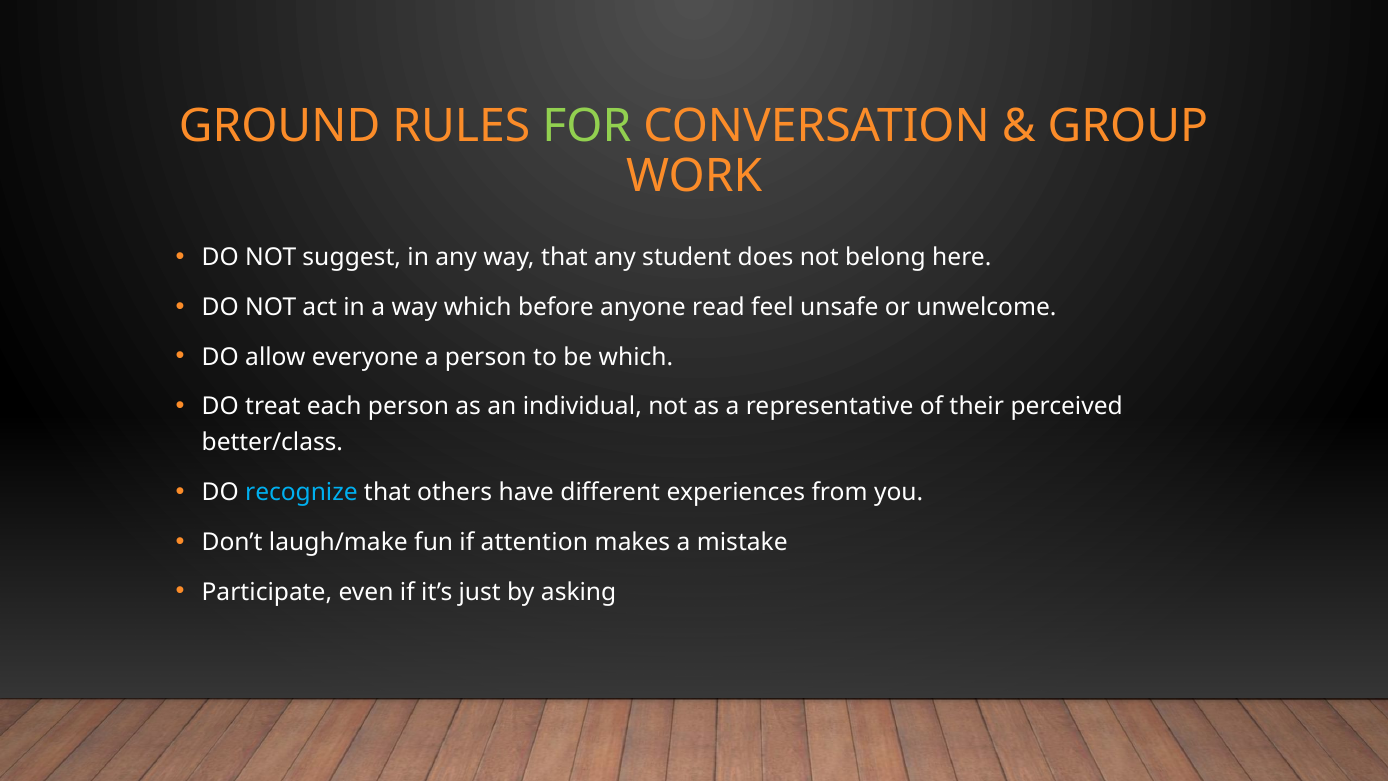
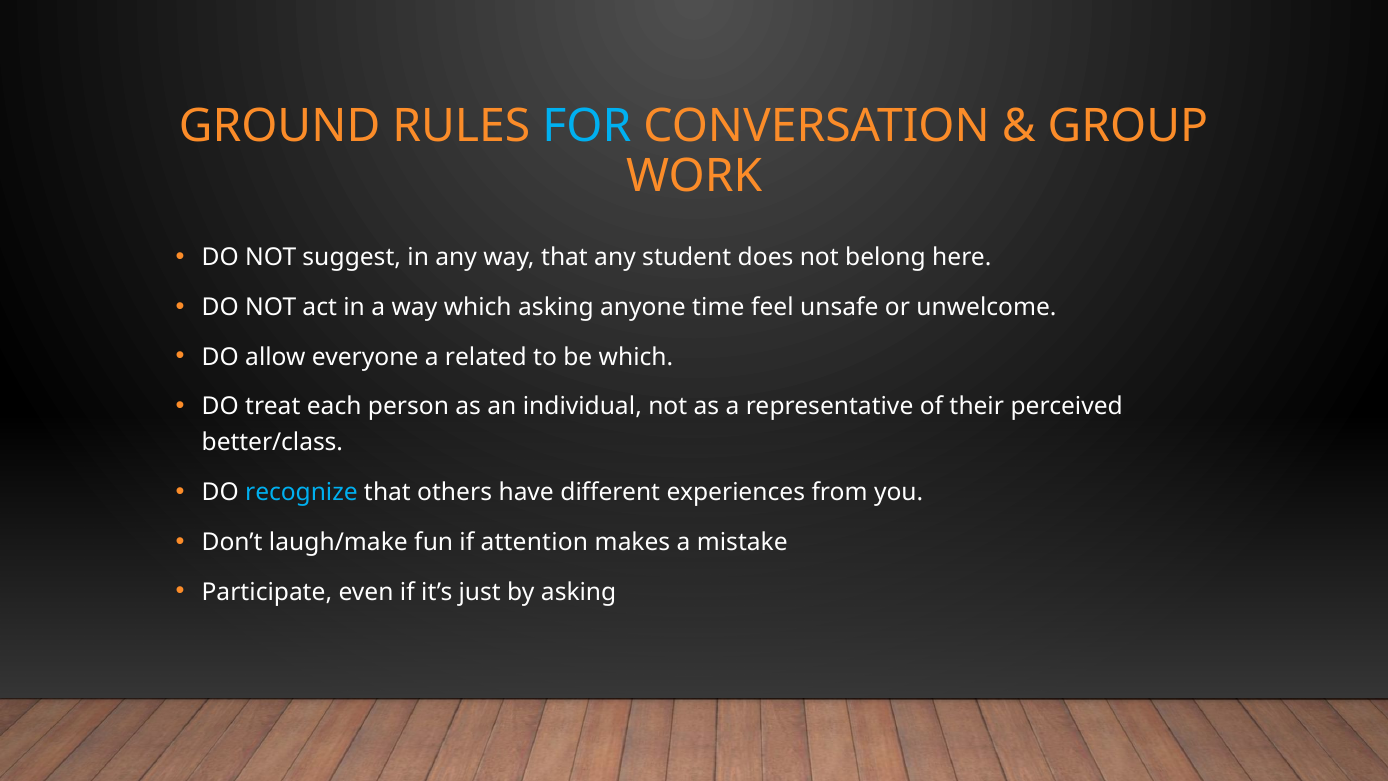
FOR colour: light green -> light blue
which before: before -> asking
read: read -> time
a person: person -> related
